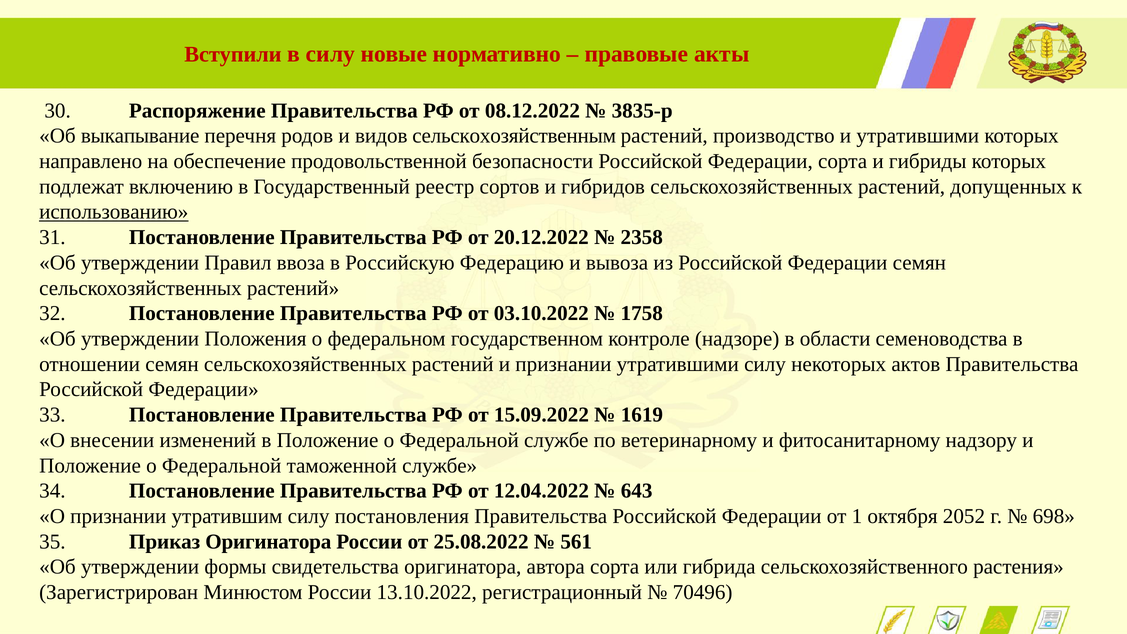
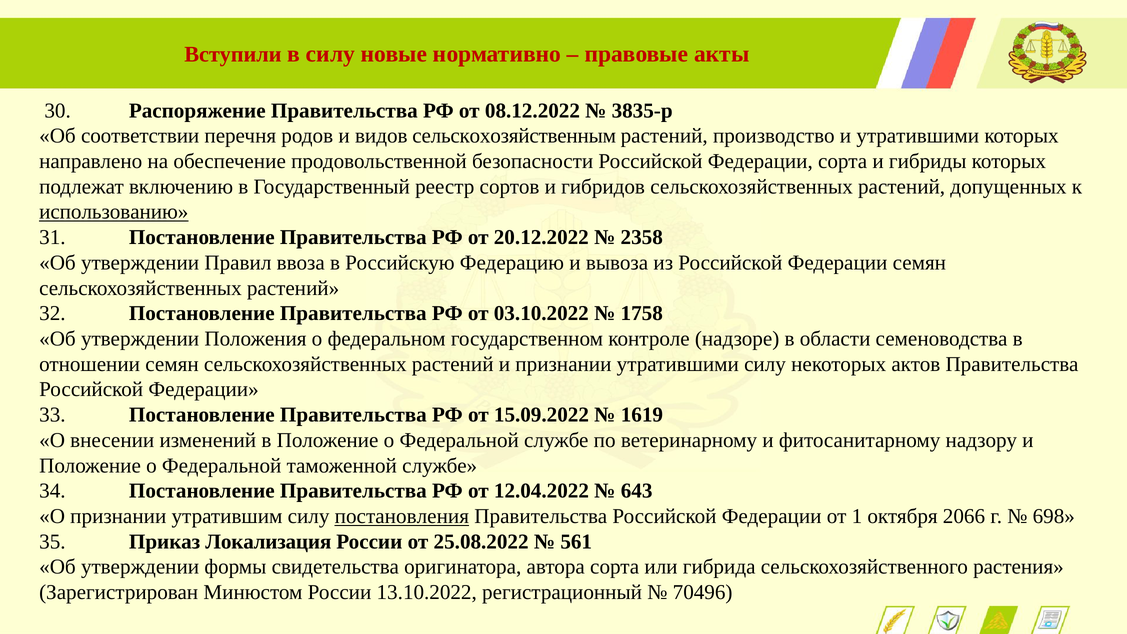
выкапывание: выкапывание -> соответствии
постановления underline: none -> present
2052: 2052 -> 2066
Приказ Оригинатора: Оригинатора -> Локализация
